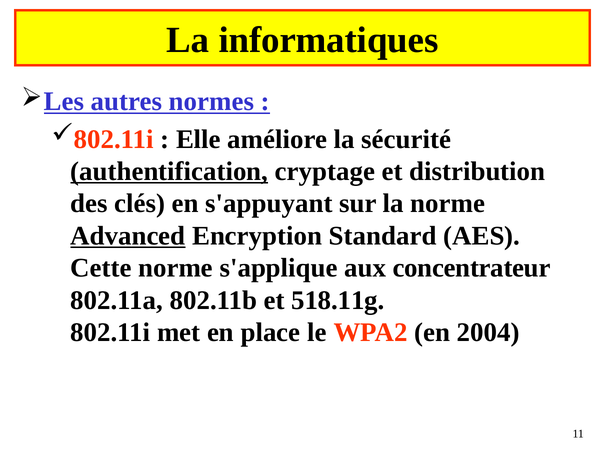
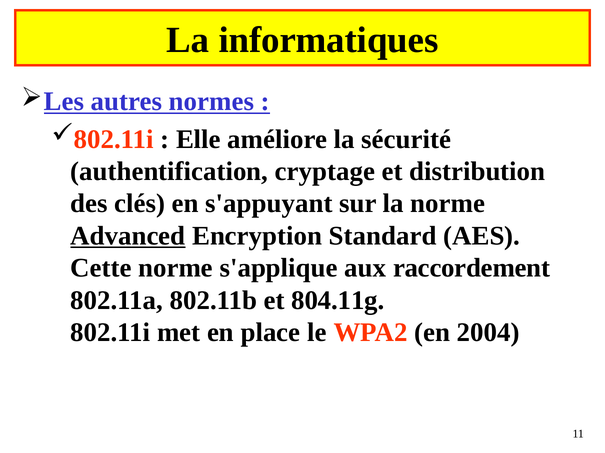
authentification underline: present -> none
concentrateur: concentrateur -> raccordement
518.11g: 518.11g -> 804.11g
